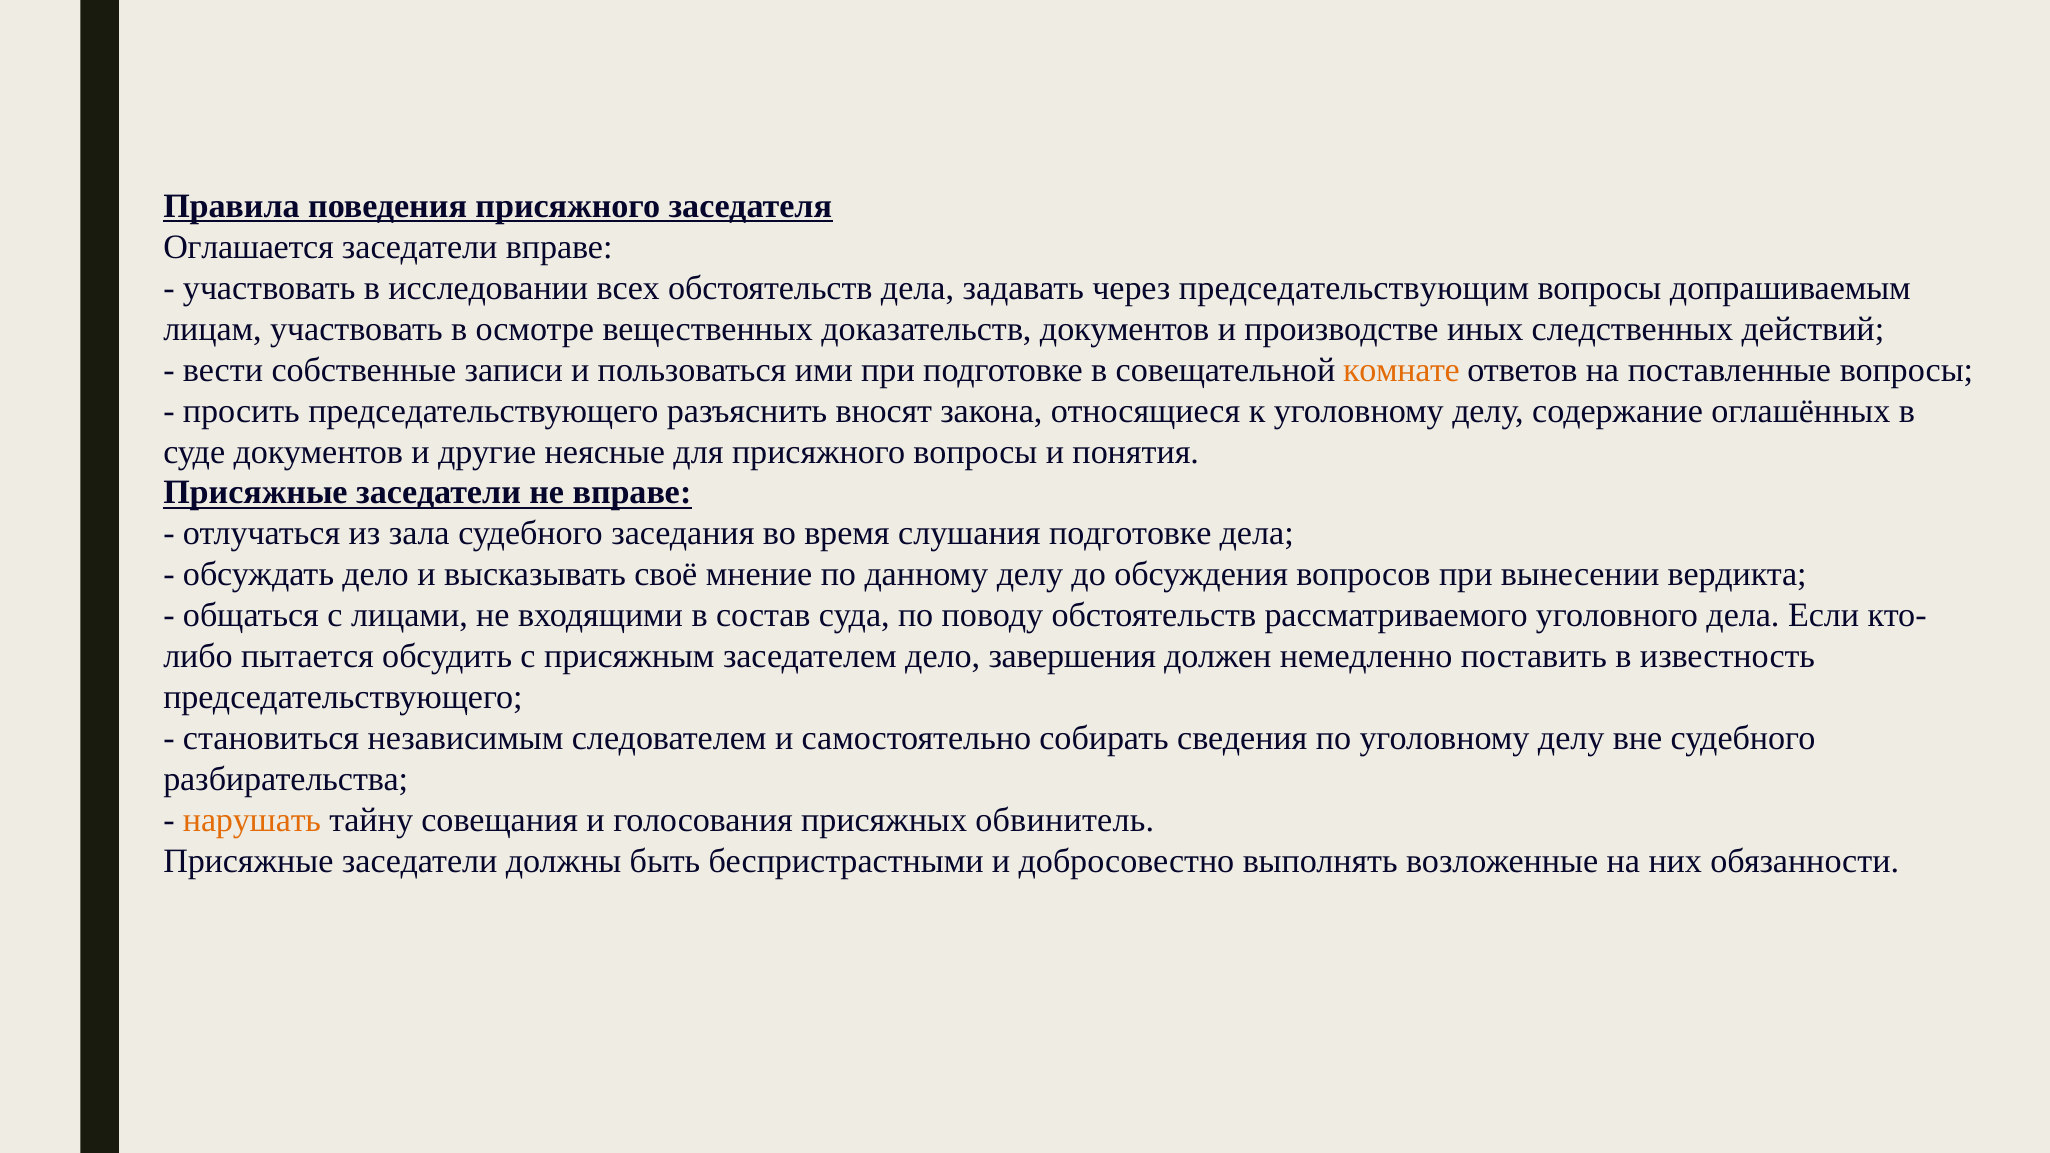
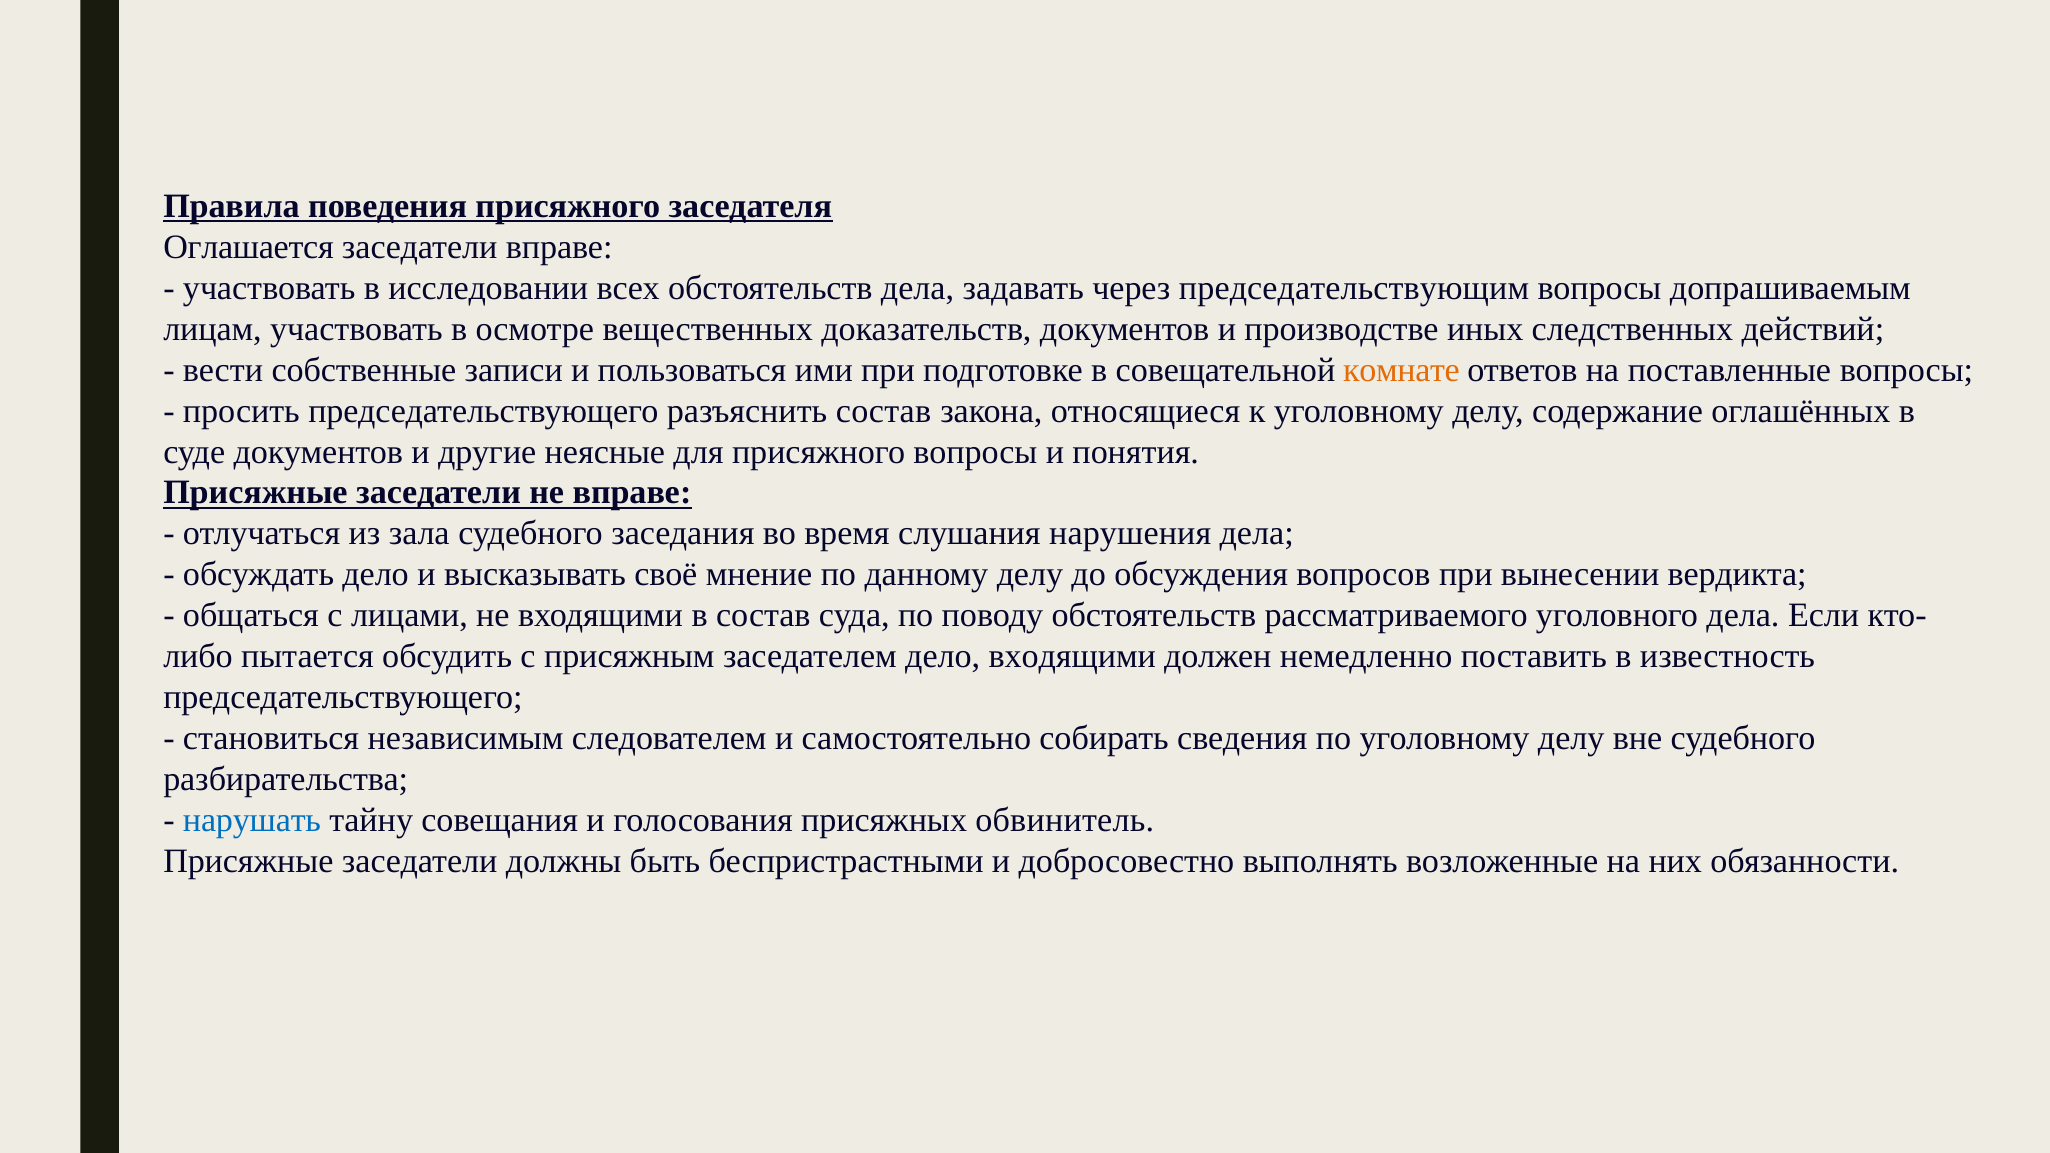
разъяснить вносят: вносят -> состав
слушания подготовке: подготовке -> нарушения
дело завершения: завершения -> входящими
нарушать colour: orange -> blue
